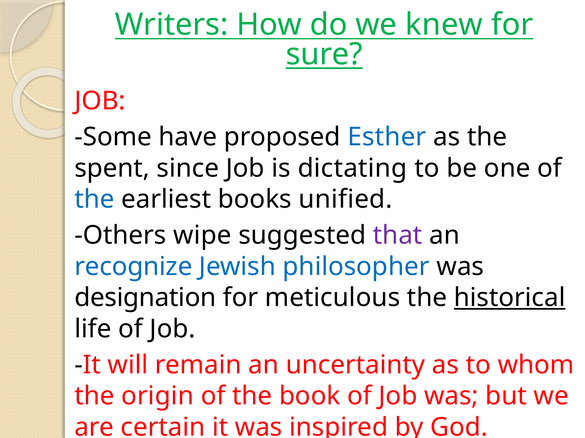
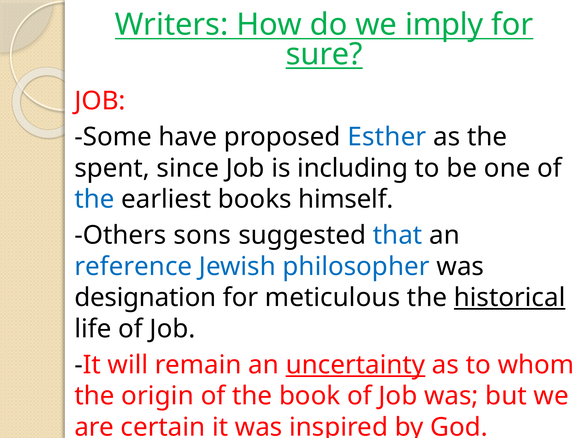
knew: knew -> imply
dictating: dictating -> including
unified: unified -> himself
wipe: wipe -> sons
that colour: purple -> blue
recognize: recognize -> reference
uncertainty underline: none -> present
